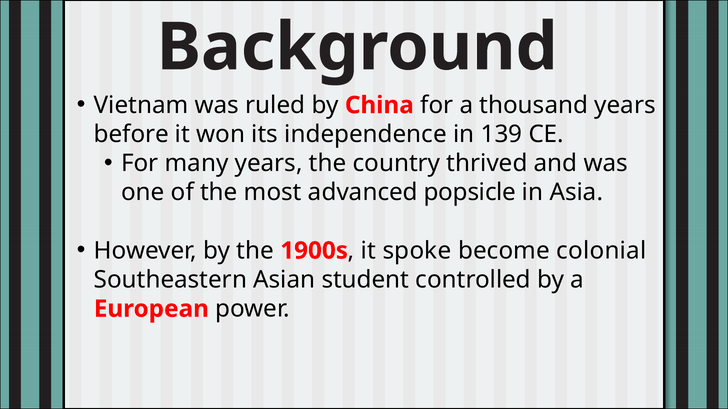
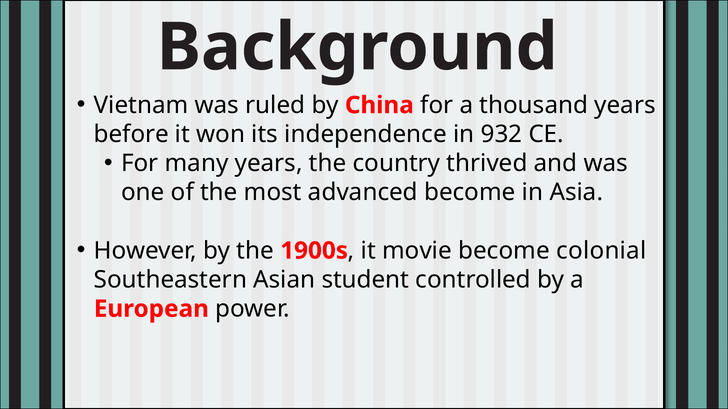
139: 139 -> 932
advanced popsicle: popsicle -> become
spoke: spoke -> movie
